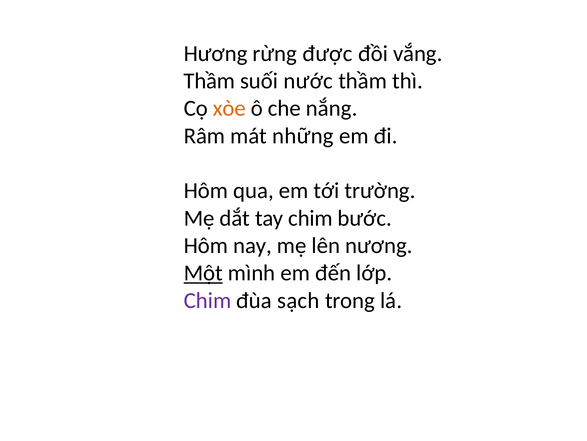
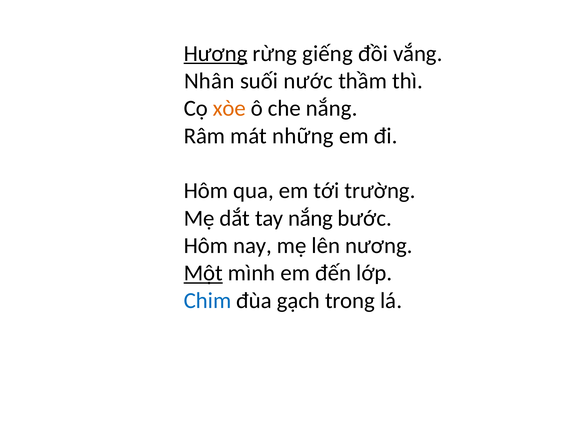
Hương underline: none -> present
được: được -> giếng
Thầm at (209, 81): Thầm -> Nhân
tay chim: chim -> nắng
Chim at (207, 300) colour: purple -> blue
sạch: sạch -> gạch
